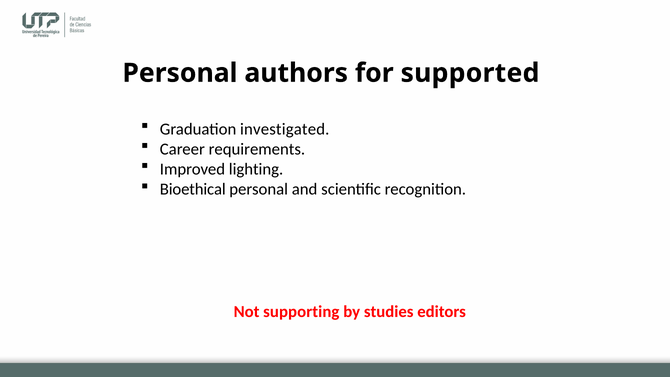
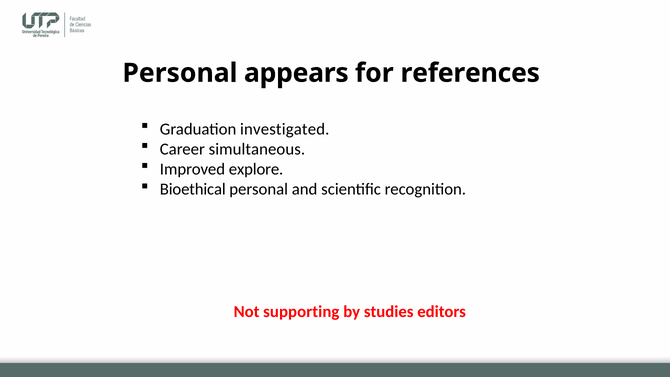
authors: authors -> appears
supported: supported -> references
requirements: requirements -> simultaneous
lighting: lighting -> explore
